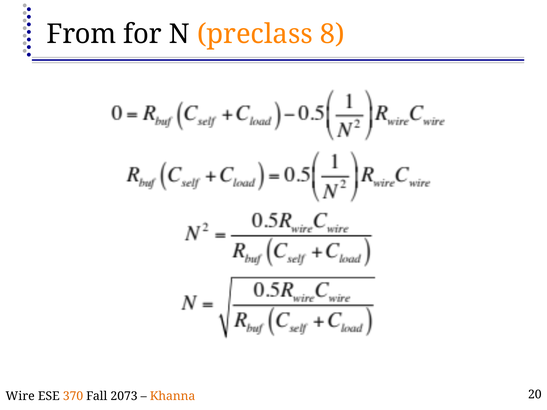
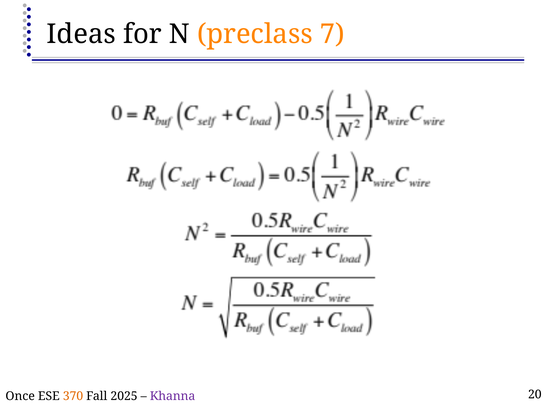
From: From -> Ideas
8: 8 -> 7
Wire: Wire -> Once
2073: 2073 -> 2025
Khanna colour: orange -> purple
